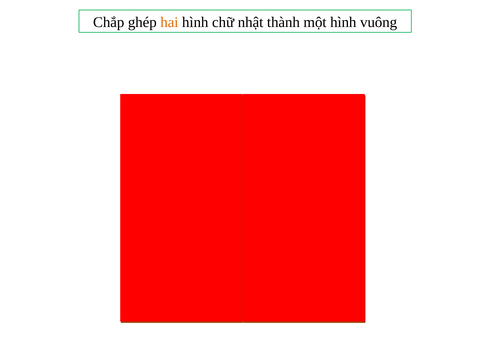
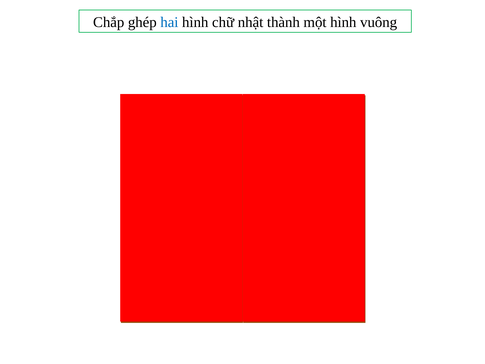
hai colour: orange -> blue
